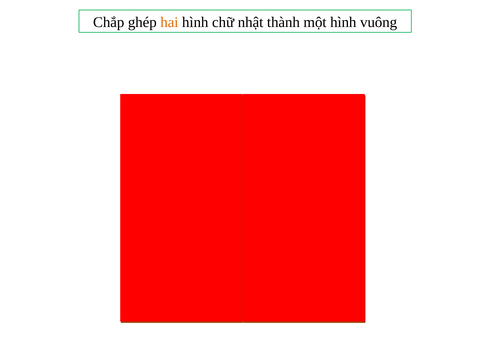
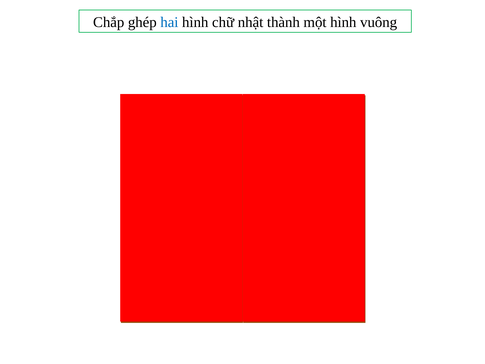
hai colour: orange -> blue
